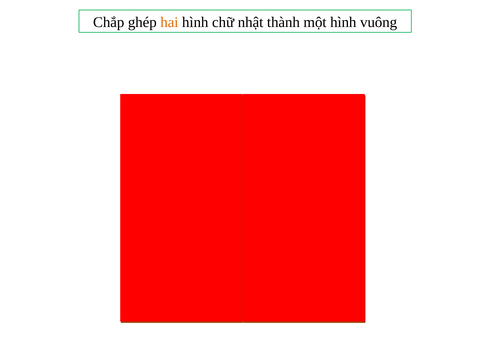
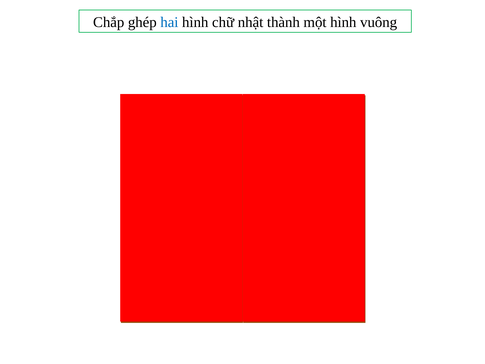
hai colour: orange -> blue
